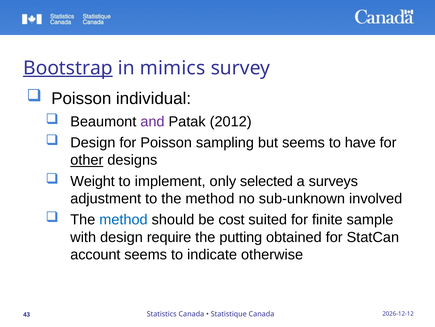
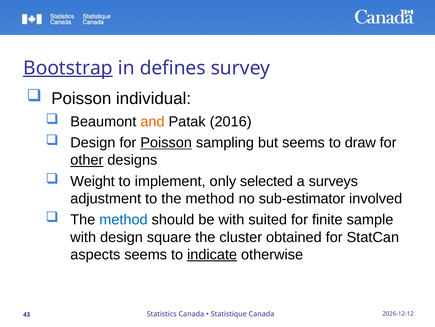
mimics: mimics -> defines
and colour: purple -> orange
2012: 2012 -> 2016
Poisson at (166, 142) underline: none -> present
have: have -> draw
sub-unknown: sub-unknown -> sub-estimator
be cost: cost -> with
require: require -> square
putting: putting -> cluster
account: account -> aspects
indicate underline: none -> present
